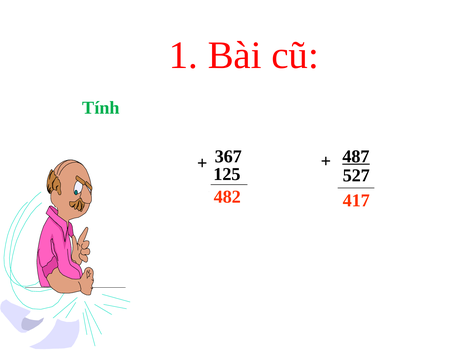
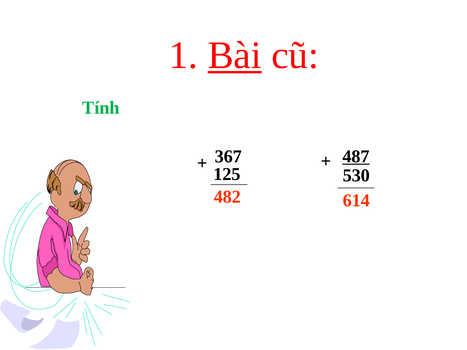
Bài underline: none -> present
527: 527 -> 530
417: 417 -> 614
